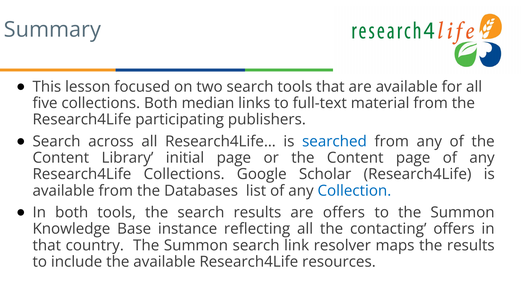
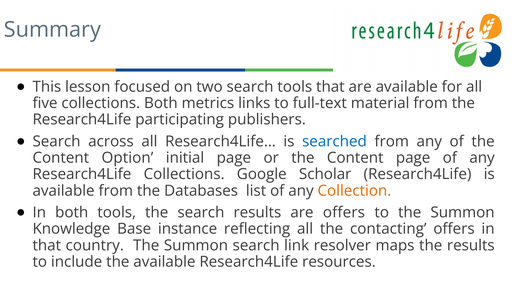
median: median -> metrics
Library: Library -> Option
Collection colour: blue -> orange
